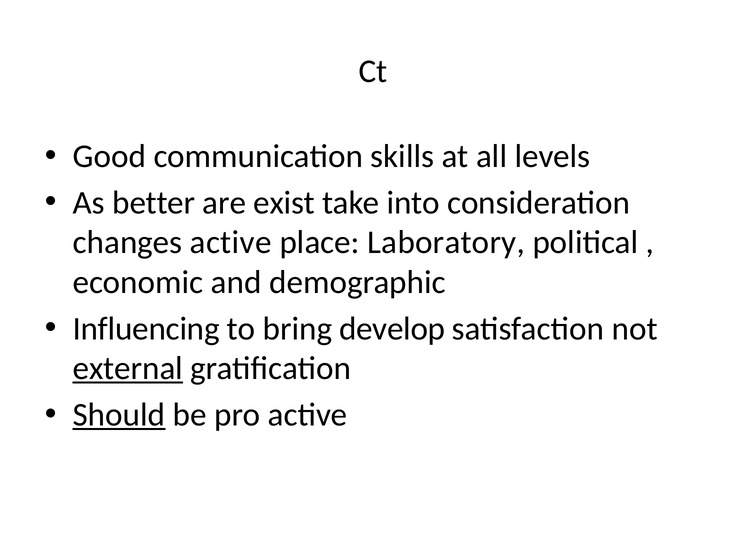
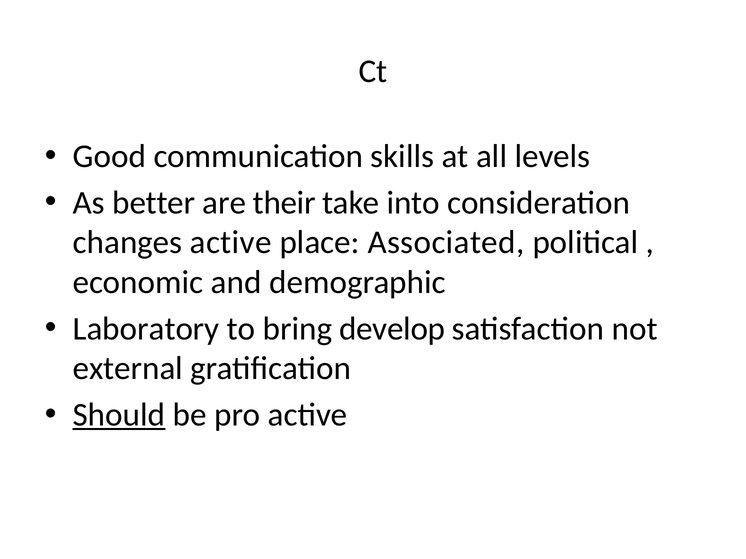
exist: exist -> their
Laboratory: Laboratory -> Associated
Influencing: Influencing -> Laboratory
external underline: present -> none
